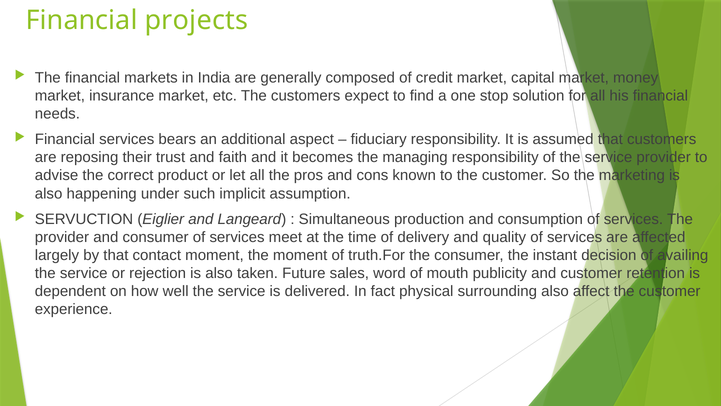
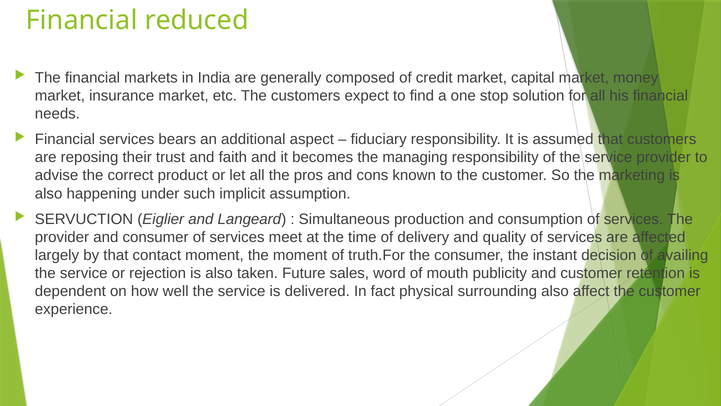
projects: projects -> reduced
